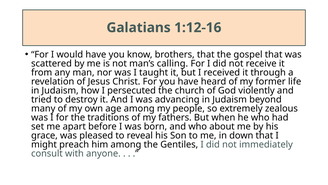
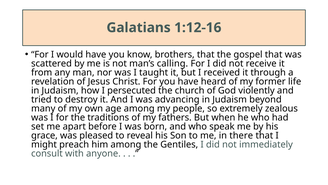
about: about -> speak
down: down -> there
